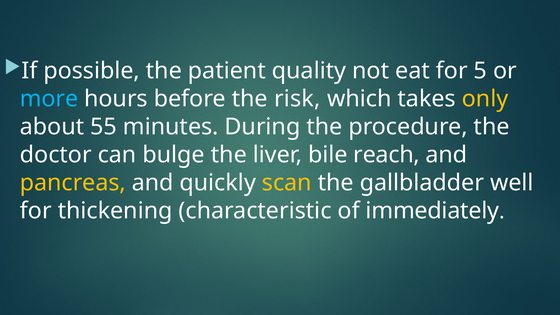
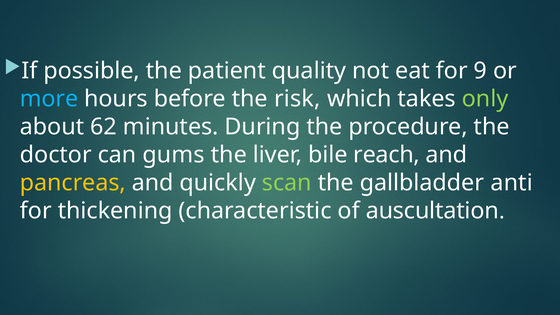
5: 5 -> 9
only colour: yellow -> light green
55: 55 -> 62
bulge: bulge -> gums
scan colour: yellow -> light green
well: well -> anti
immediately: immediately -> auscultation
